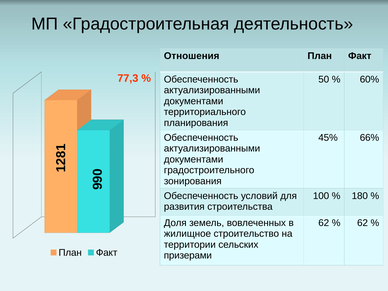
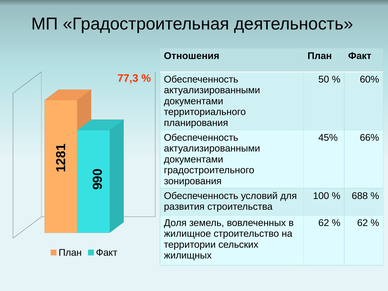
180: 180 -> 688
призерами: призерами -> жилищных
